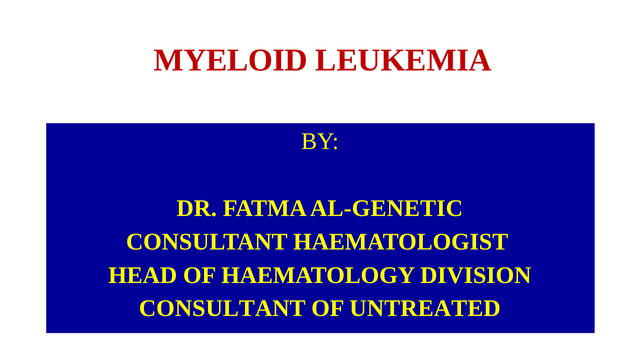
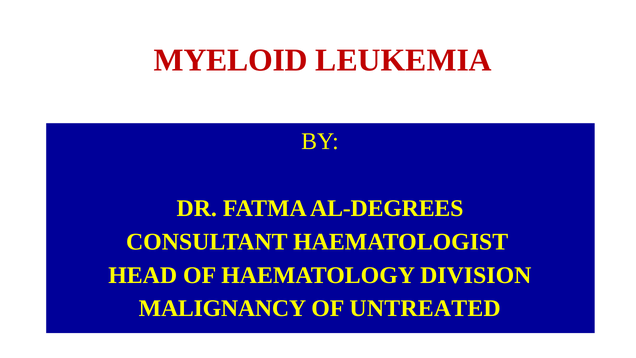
AL-GENETIC: AL-GENETIC -> AL-DEGREES
CONSULTANT at (222, 308): CONSULTANT -> MALIGNANCY
